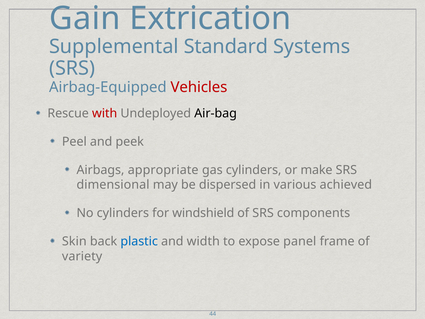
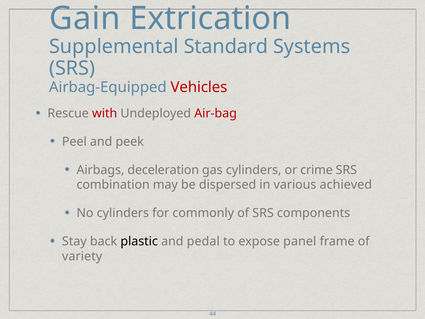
Air-bag colour: black -> red
appropriate: appropriate -> deceleration
make: make -> crime
dimensional: dimensional -> combination
windshield: windshield -> commonly
Skin: Skin -> Stay
plastic colour: blue -> black
width: width -> pedal
